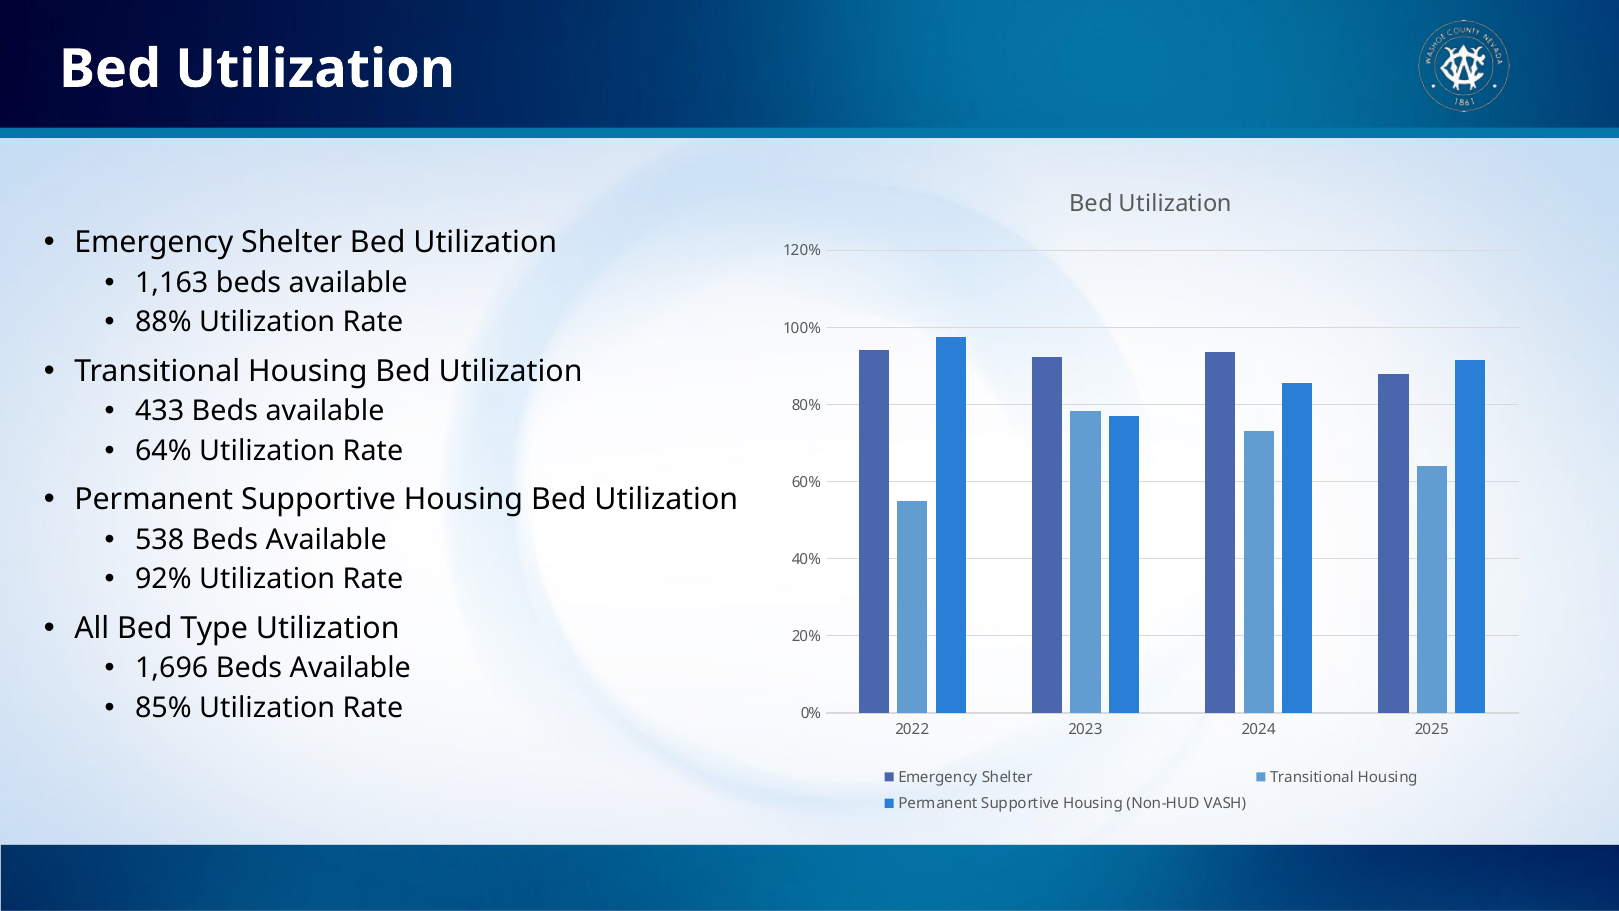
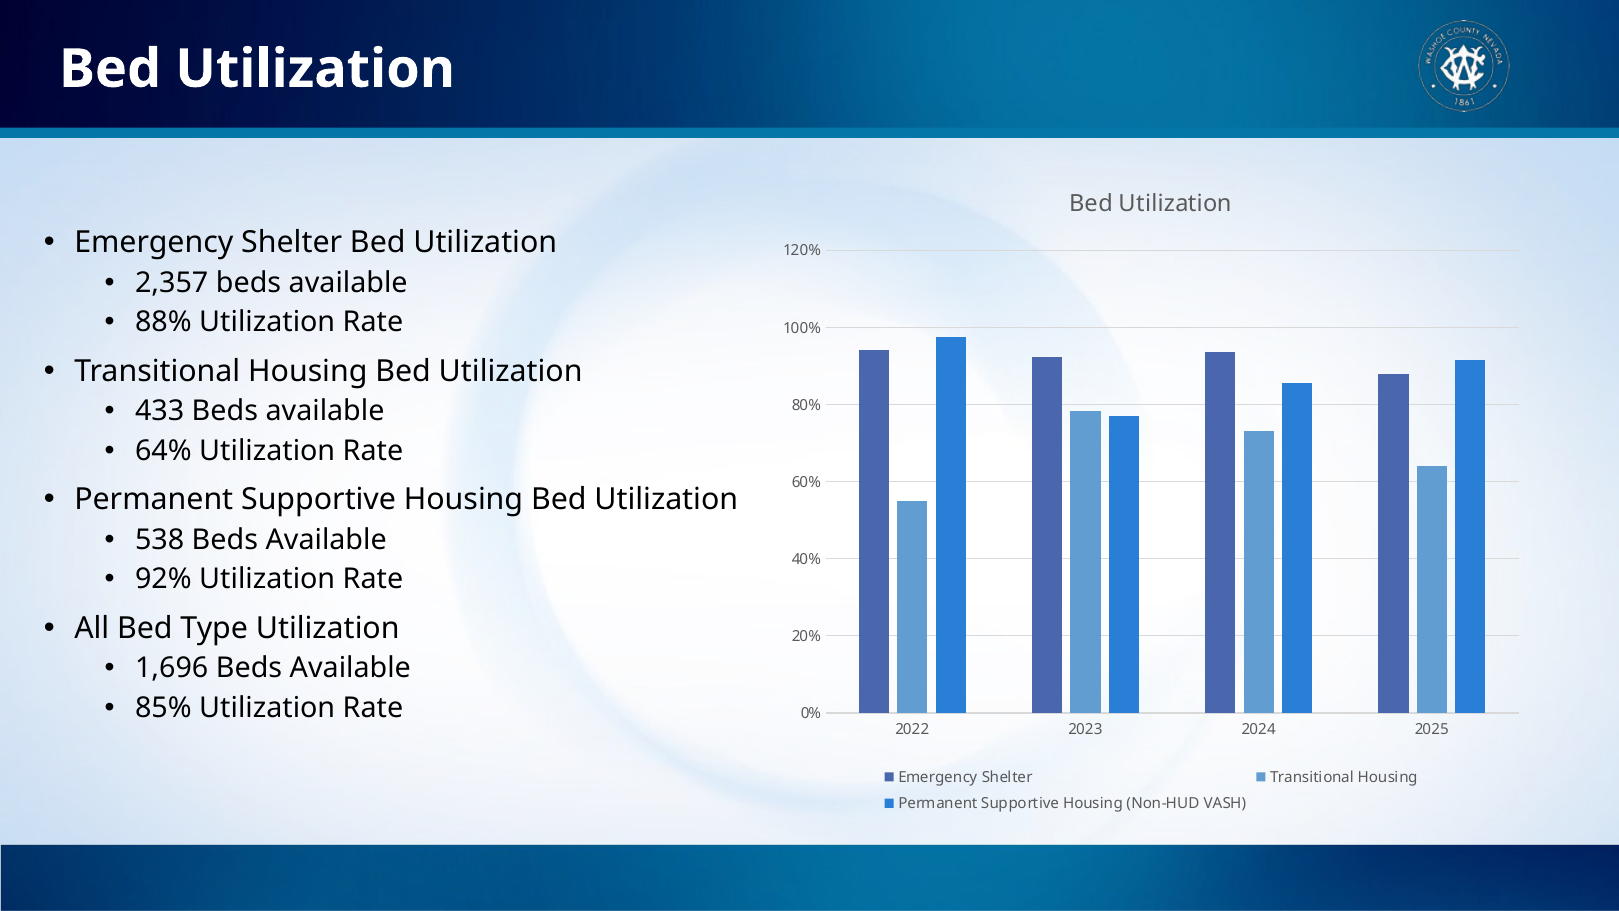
1,163: 1,163 -> 2,357
